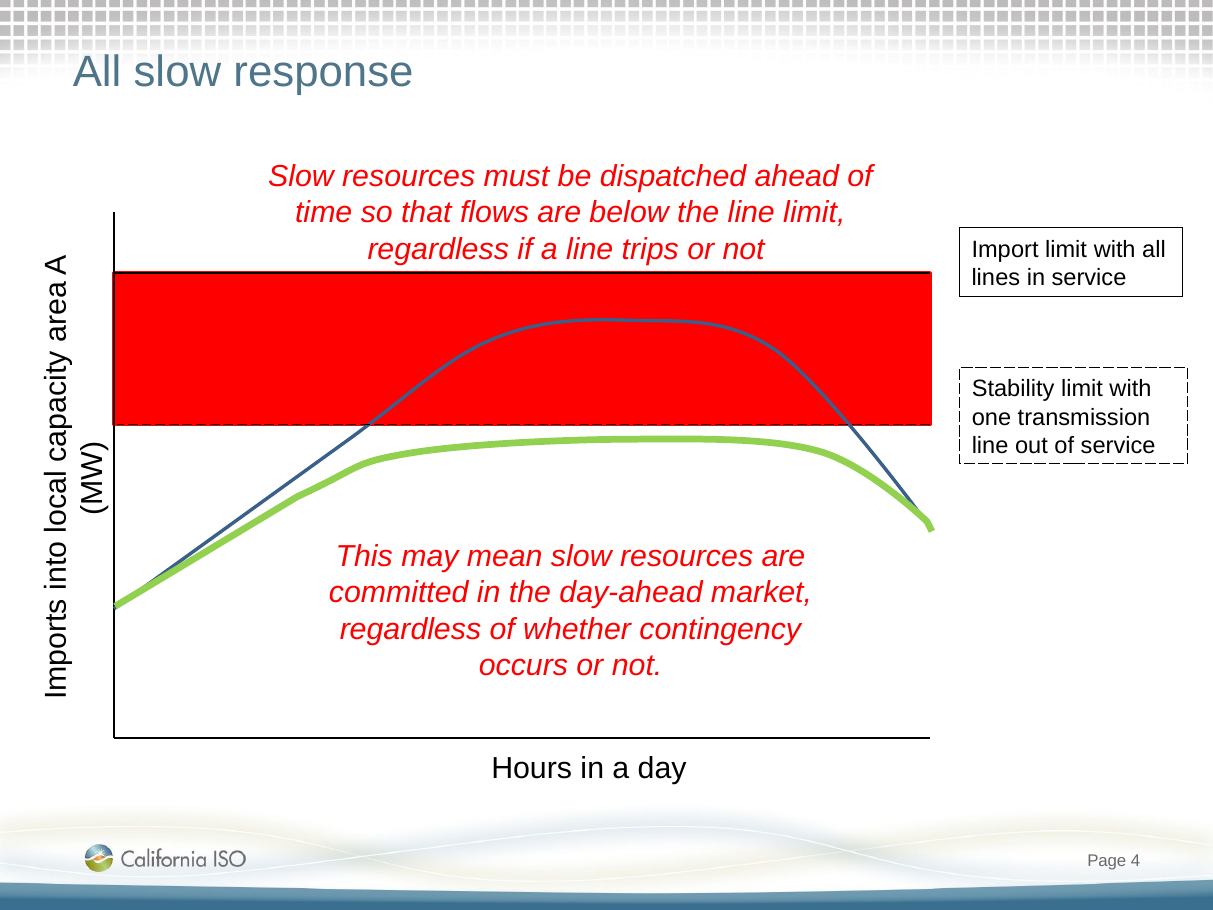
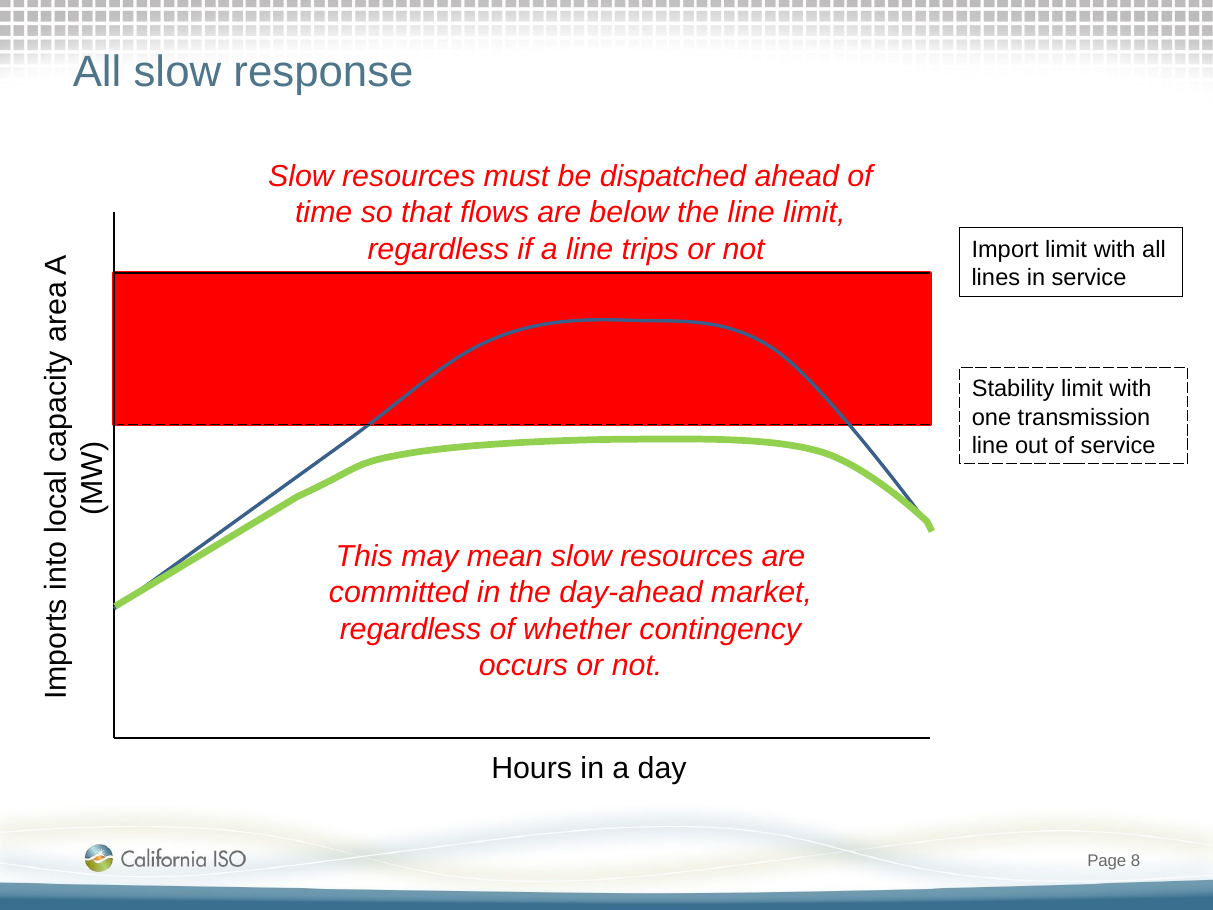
4: 4 -> 8
